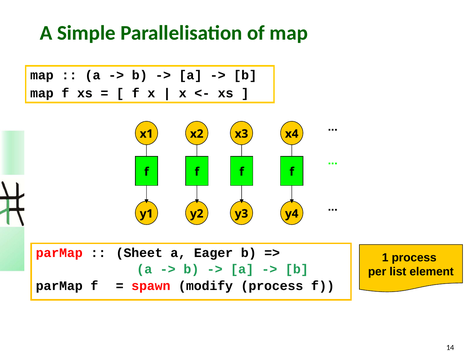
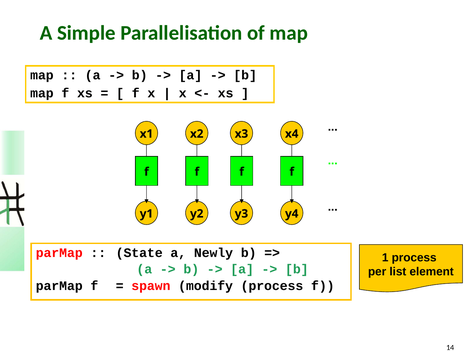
Sheet: Sheet -> State
Eager: Eager -> Newly
